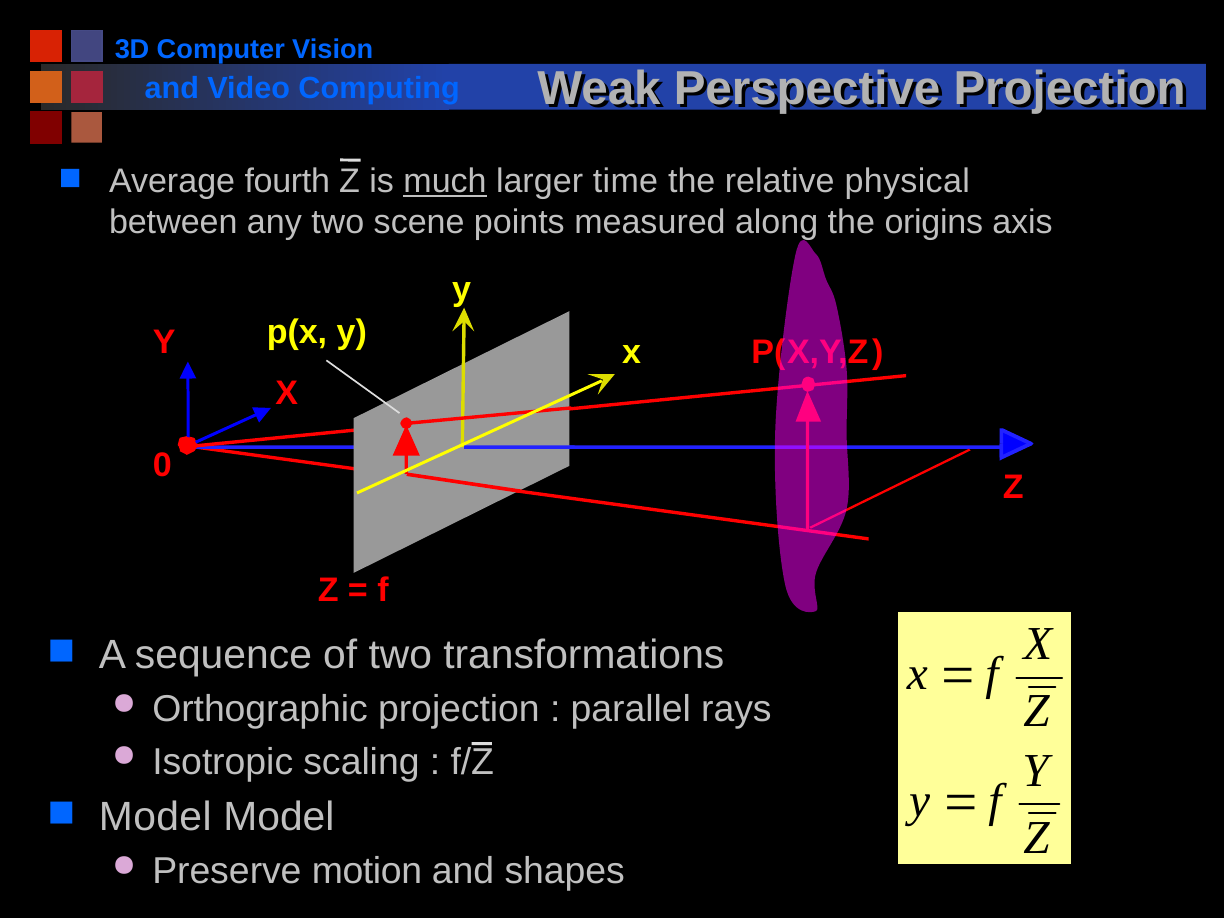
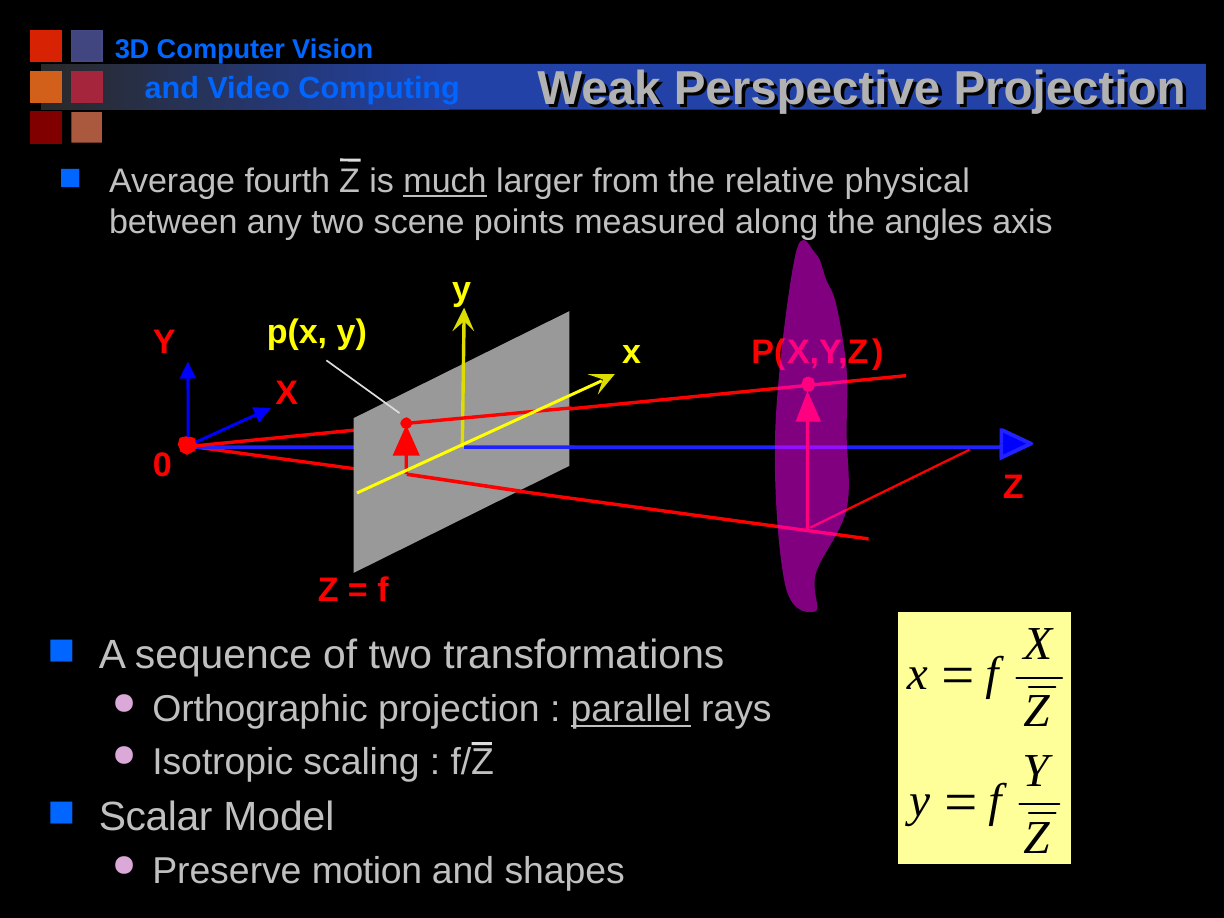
time: time -> from
origins: origins -> angles
parallel underline: none -> present
Model at (155, 817): Model -> Scalar
